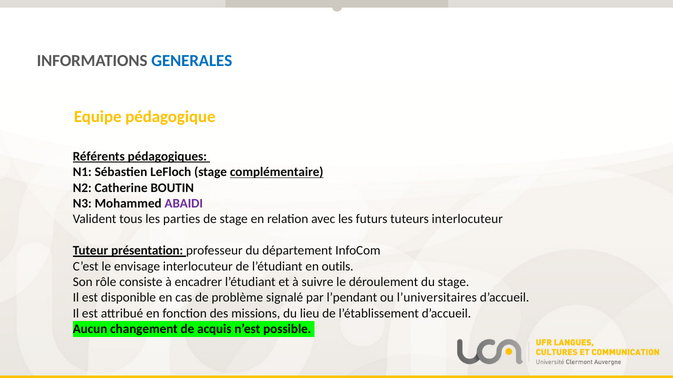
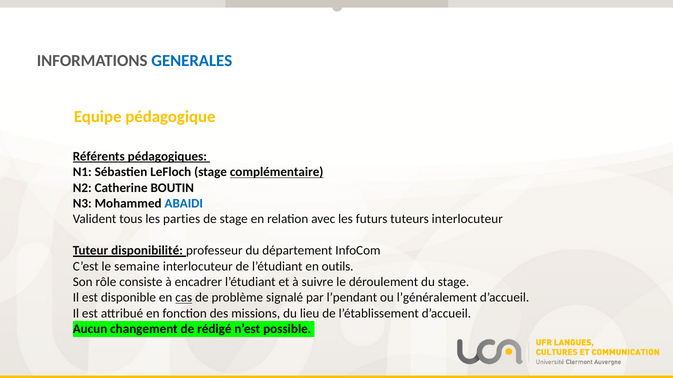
ABAIDI colour: purple -> blue
présentation: présentation -> disponibilité
envisage: envisage -> semaine
cas underline: none -> present
l’universitaires: l’universitaires -> l’généralement
acquis: acquis -> rédigé
